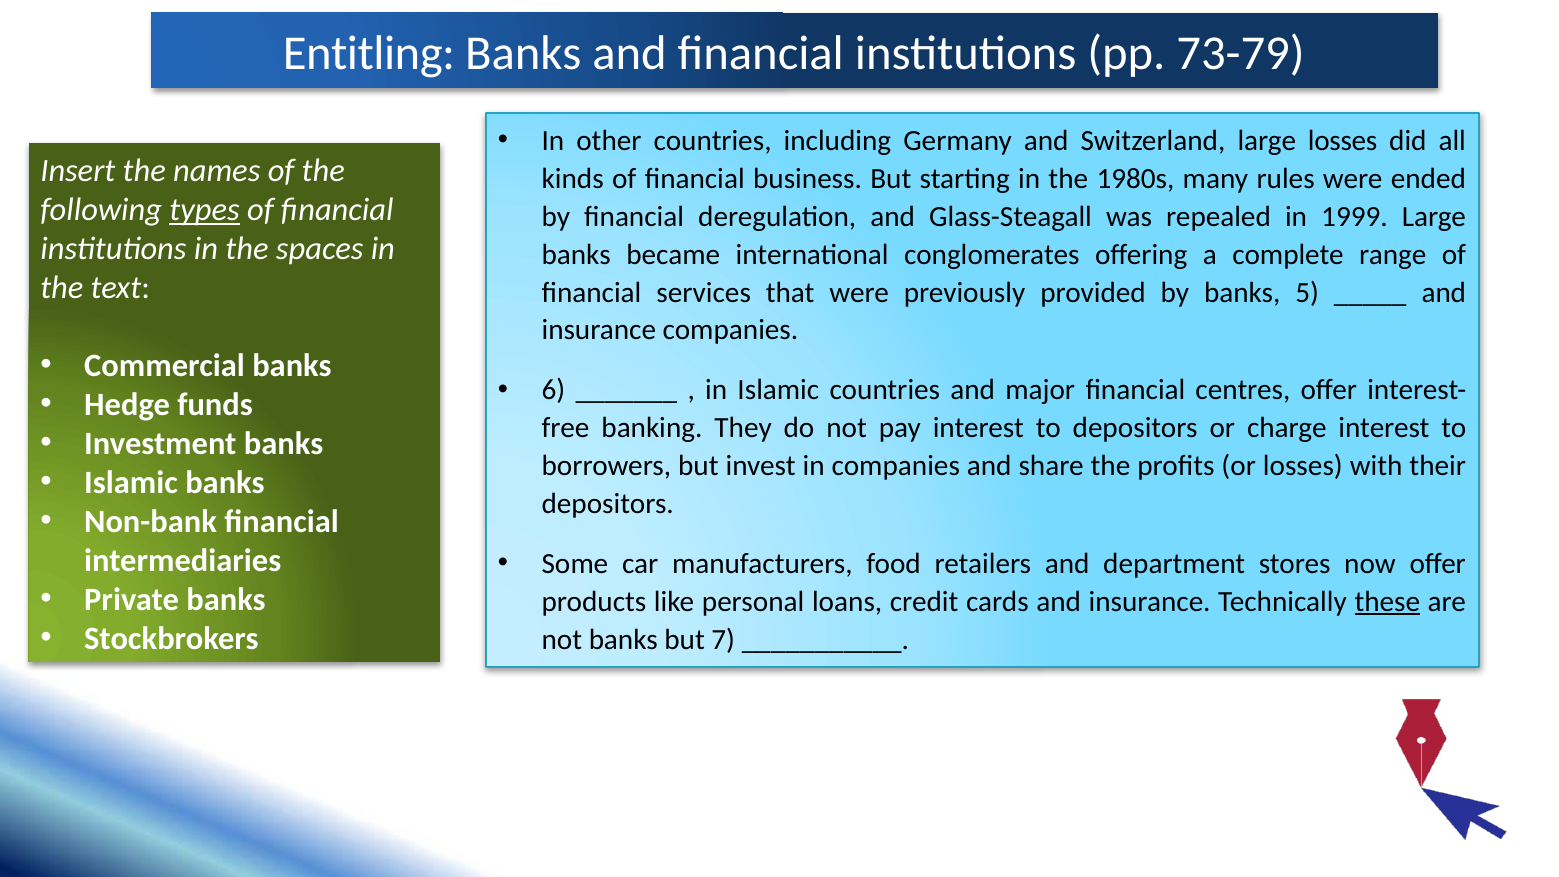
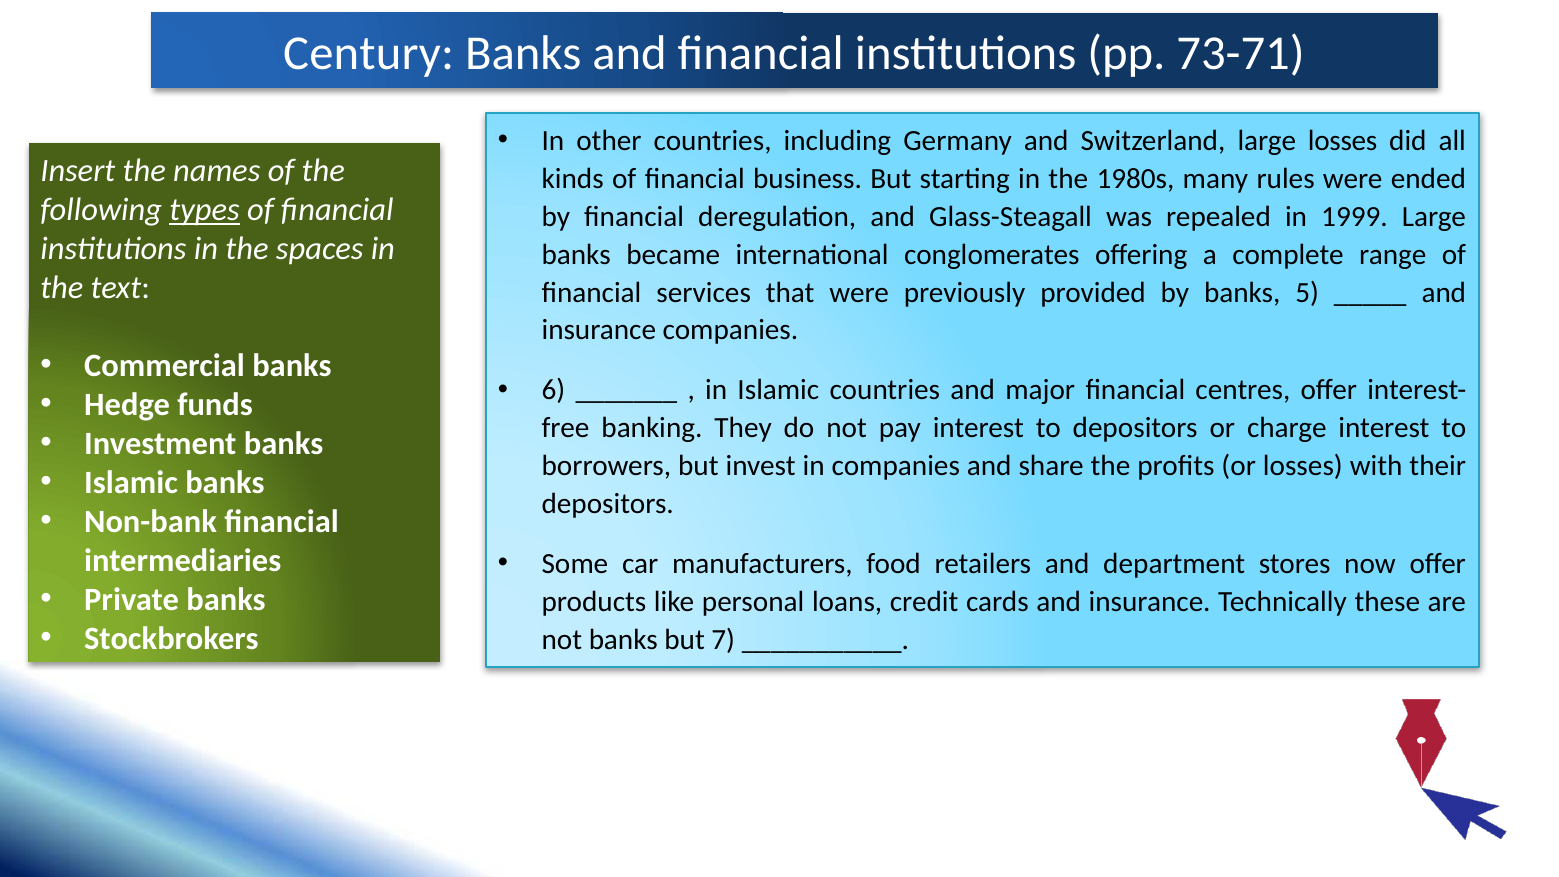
Entitling: Entitling -> Century
73-79: 73-79 -> 73-71
these underline: present -> none
